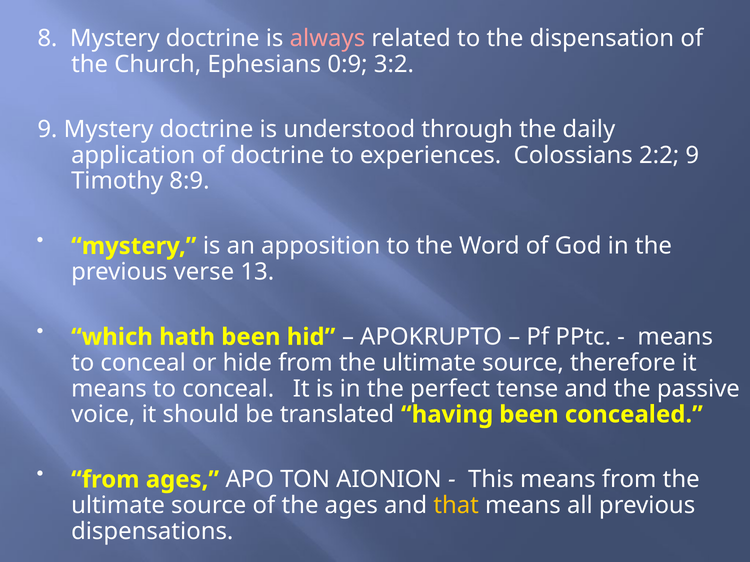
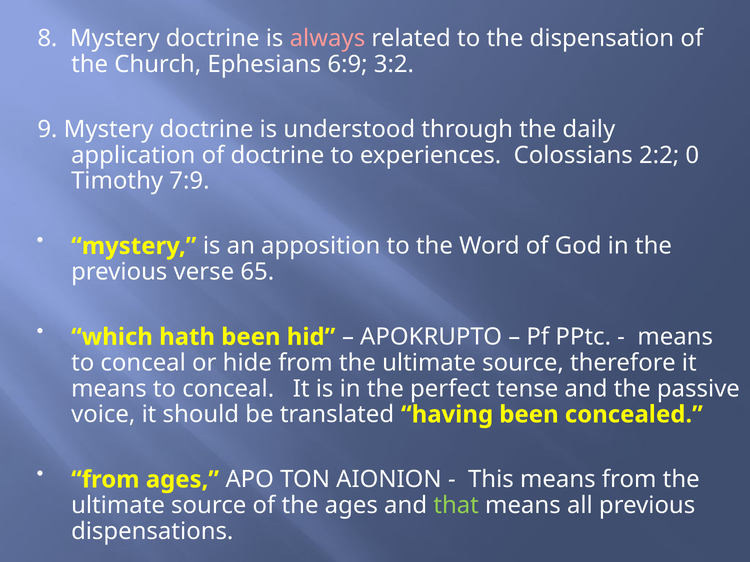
0:9: 0:9 -> 6:9
2:2 9: 9 -> 0
8:9: 8:9 -> 7:9
13: 13 -> 65
that colour: yellow -> light green
